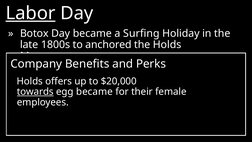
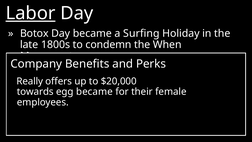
anchored: anchored -> condemn
the Holds: Holds -> When
Holds at (30, 81): Holds -> Really
towards underline: present -> none
